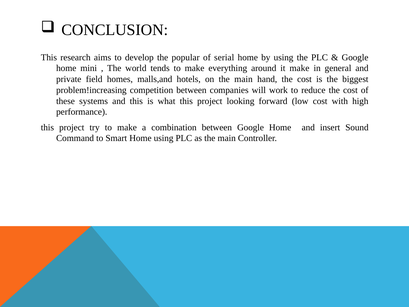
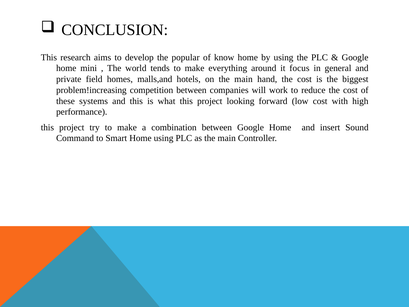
serial: serial -> know
it make: make -> focus
